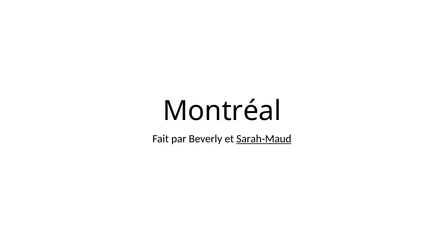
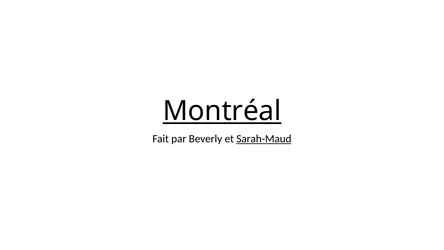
Montréal underline: none -> present
